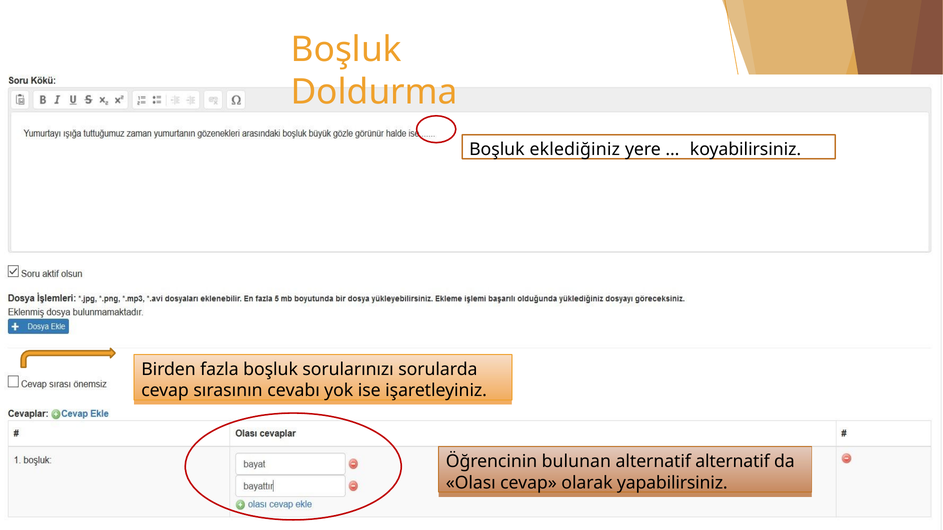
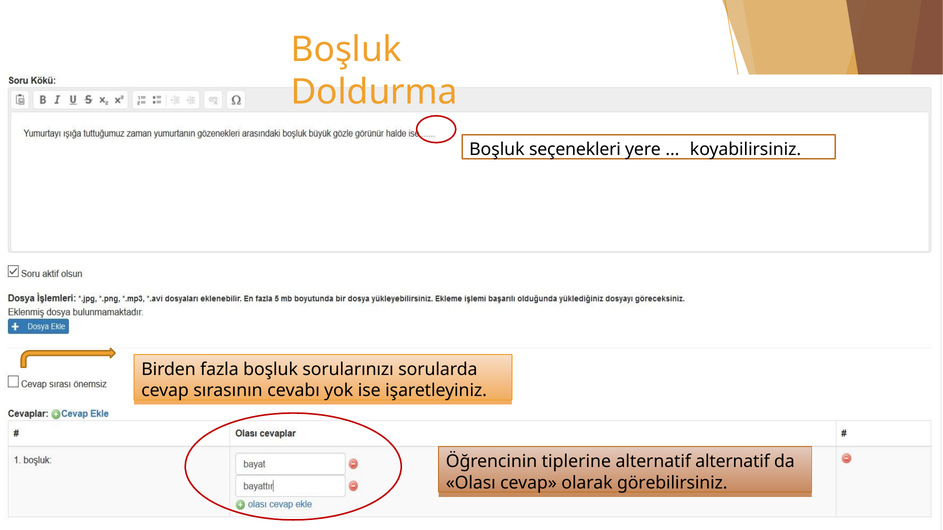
eklediğiniz: eklediğiniz -> seçenekleri
bulunan: bulunan -> tiplerine
yapabilirsiniz: yapabilirsiniz -> görebilirsiniz
